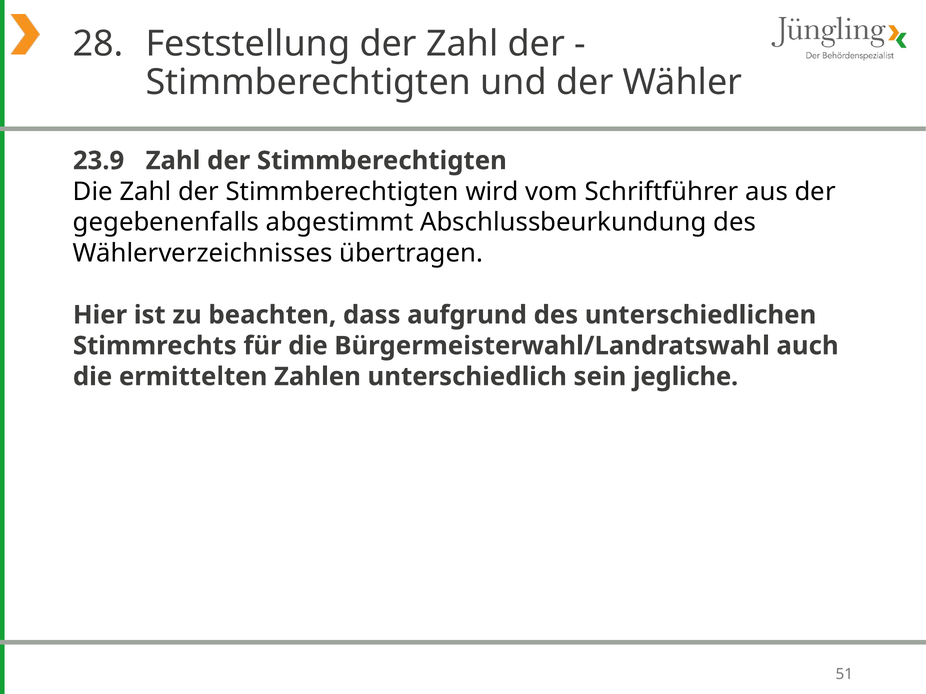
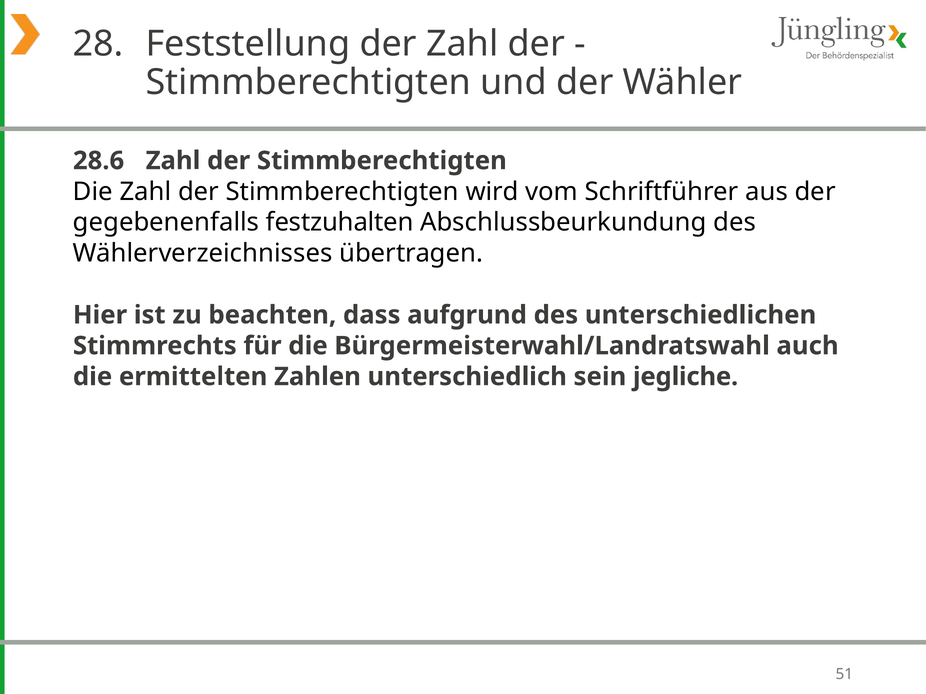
23.9: 23.9 -> 28.6
abgestimmt: abgestimmt -> festzuhalten
